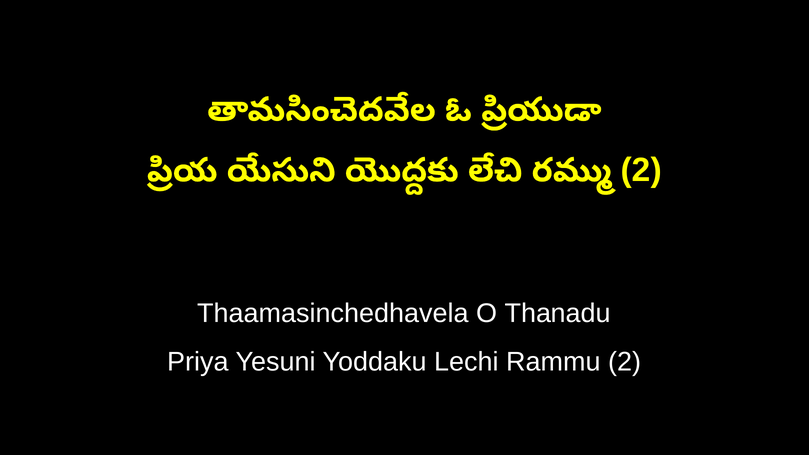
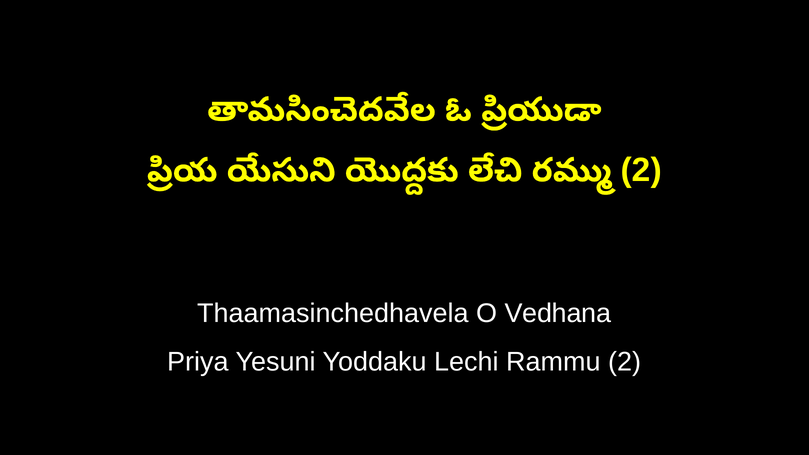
Thanadu: Thanadu -> Vedhana
